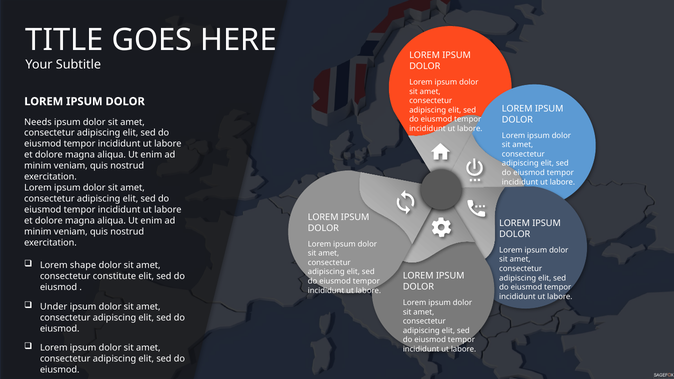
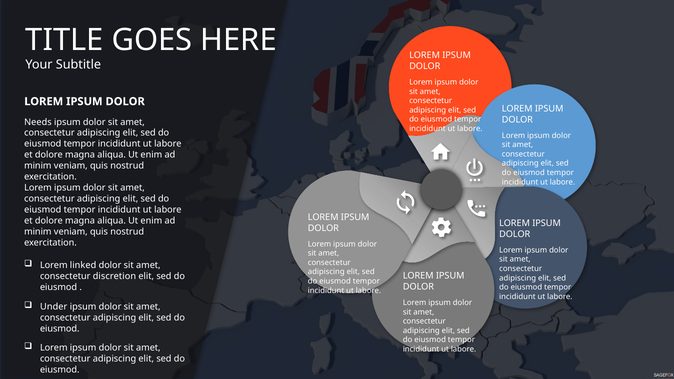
shape: shape -> linked
constitute: constitute -> discretion
